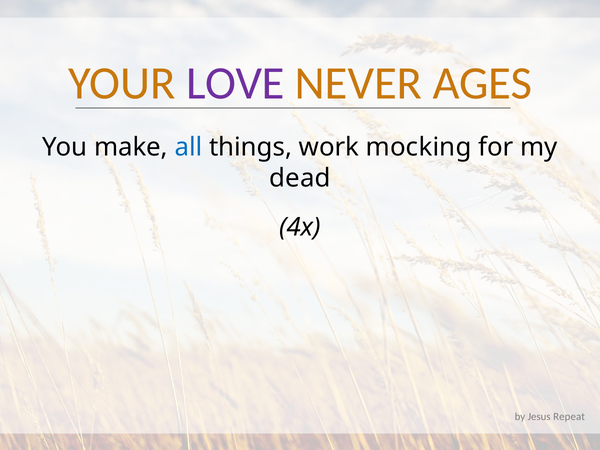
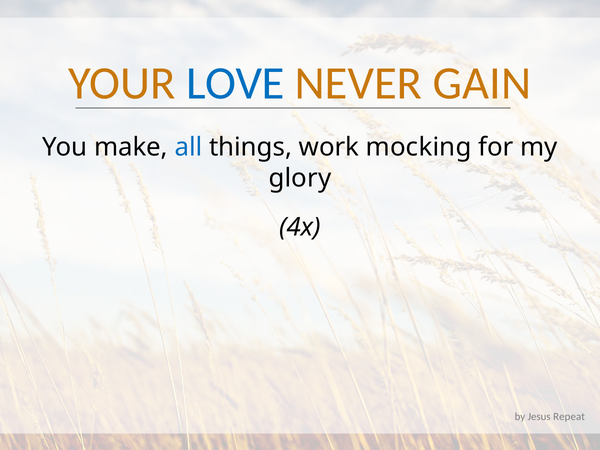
LOVE colour: purple -> blue
AGES: AGES -> GAIN
dead: dead -> glory
